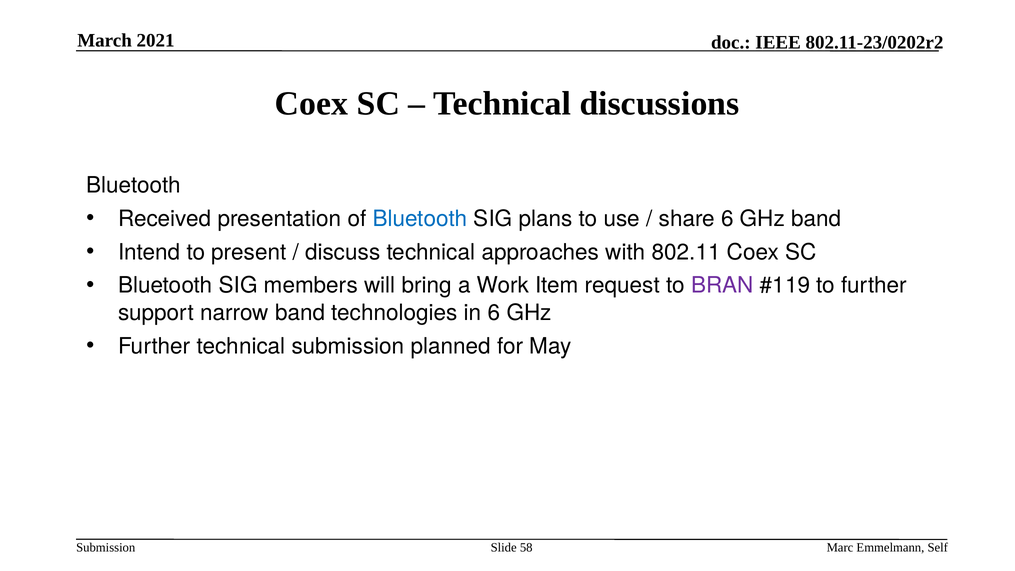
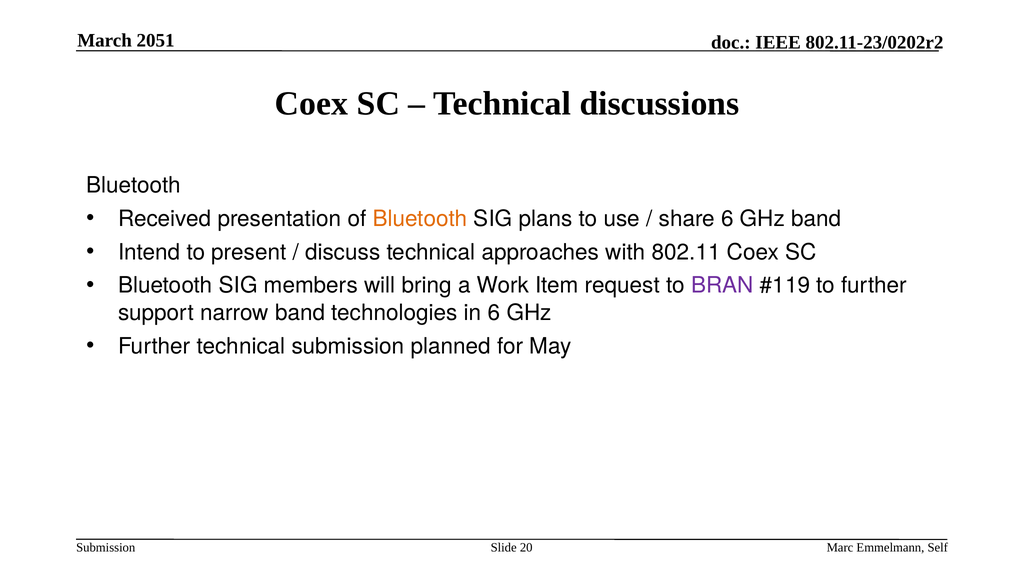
2021: 2021 -> 2051
Bluetooth at (420, 219) colour: blue -> orange
58: 58 -> 20
